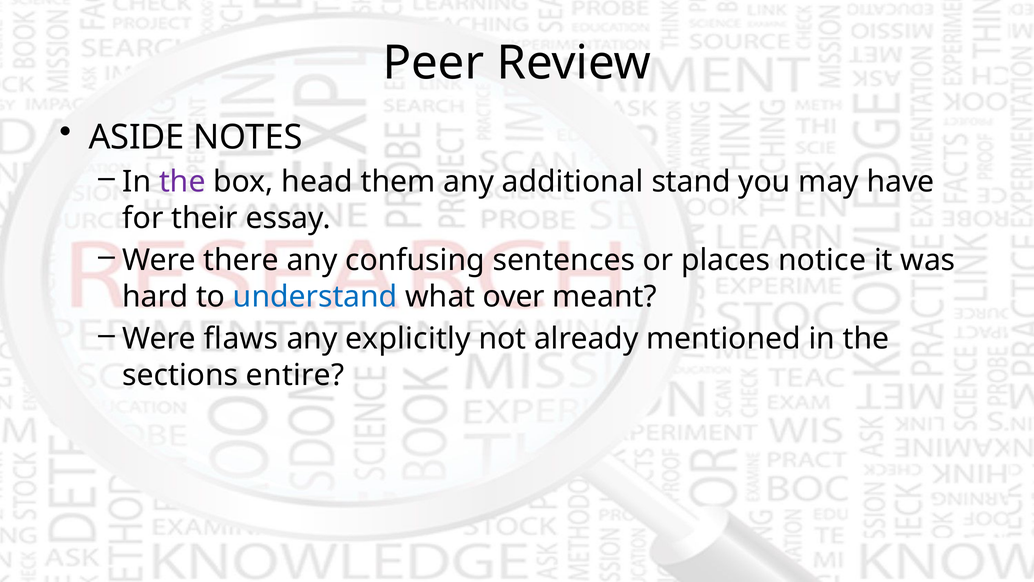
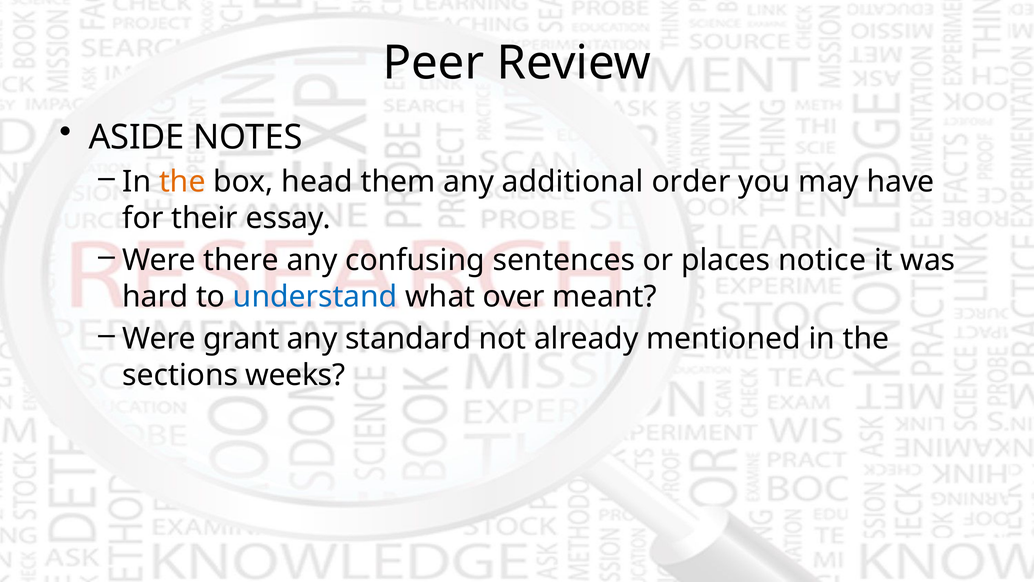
the at (182, 182) colour: purple -> orange
stand: stand -> order
flaws: flaws -> grant
explicitly: explicitly -> standard
entire: entire -> weeks
